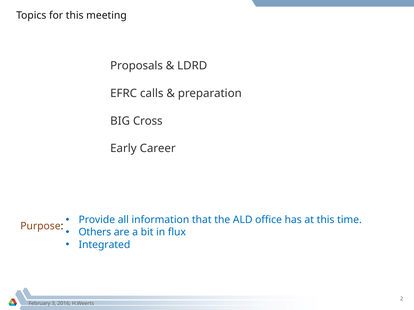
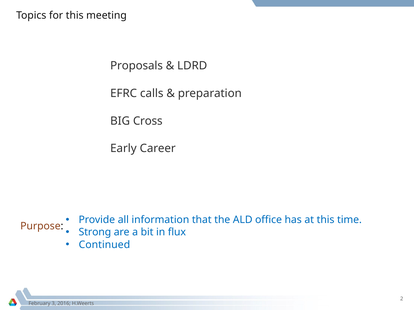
Others: Others -> Strong
Integrated: Integrated -> Continued
